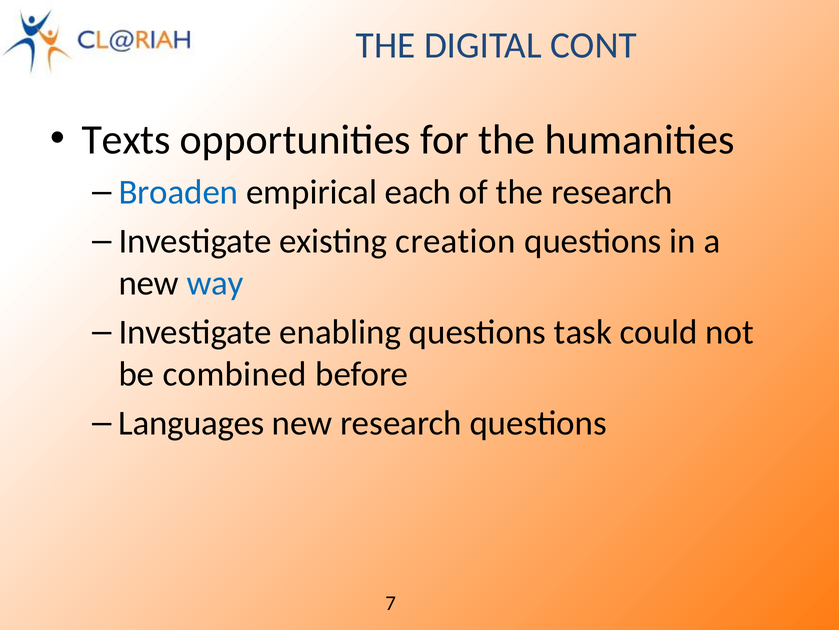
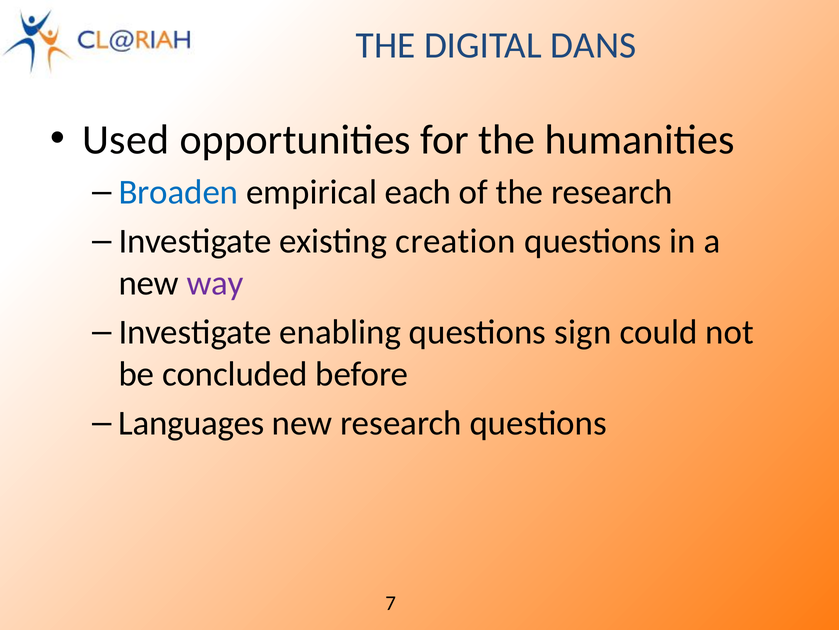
CONT: CONT -> DANS
Texts: Texts -> Used
way colour: blue -> purple
task: task -> sign
combined: combined -> concluded
